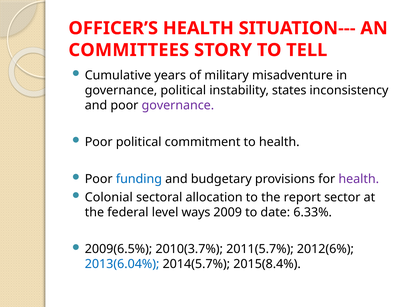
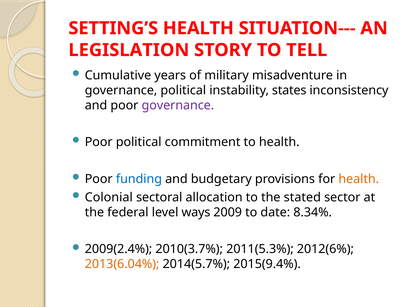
OFFICER’S: OFFICER’S -> SETTING’S
COMMITTEES: COMMITTEES -> LEGISLATION
health at (359, 179) colour: purple -> orange
report: report -> stated
6.33%: 6.33% -> 8.34%
2009(6.5%: 2009(6.5% -> 2009(2.4%
2011(5.7%: 2011(5.7% -> 2011(5.3%
2013(6.04% colour: blue -> orange
2015(8.4%: 2015(8.4% -> 2015(9.4%
